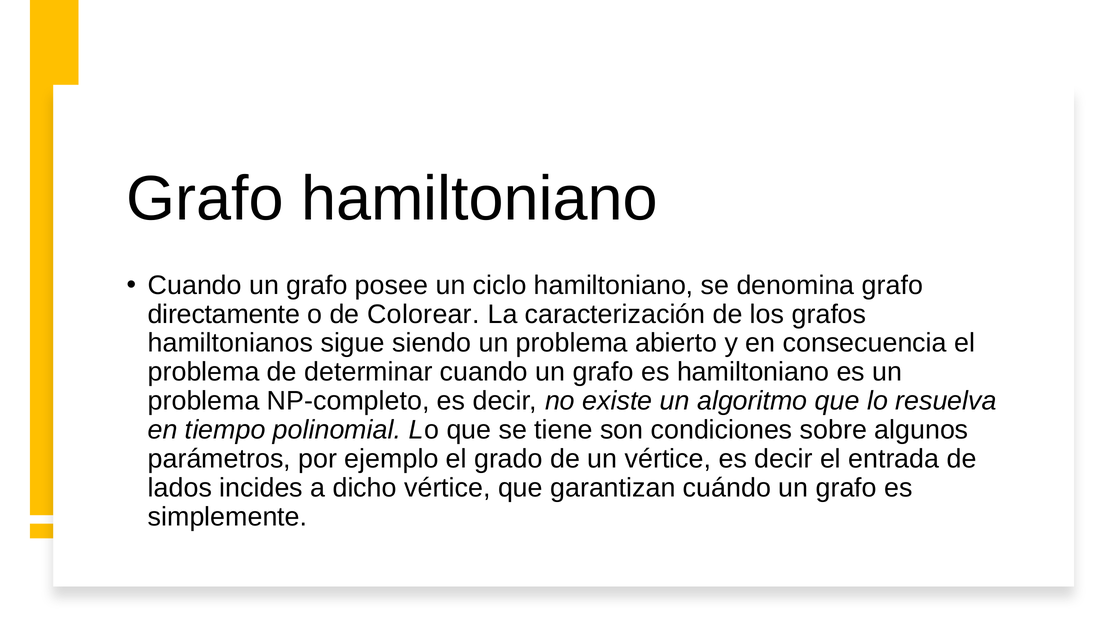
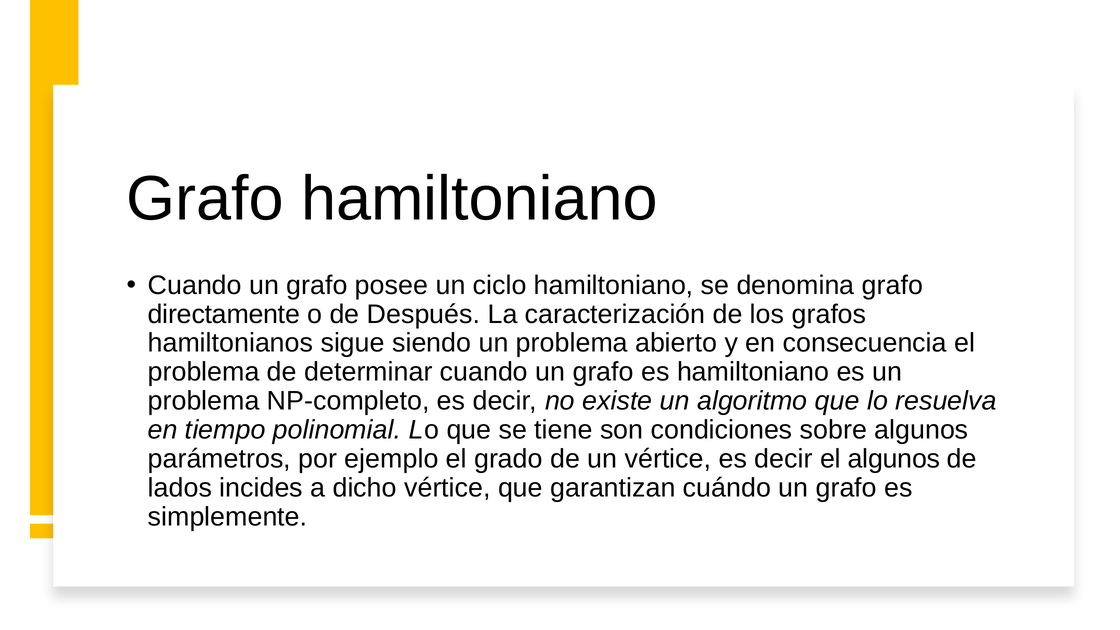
Colorear: Colorear -> Después
el entrada: entrada -> algunos
